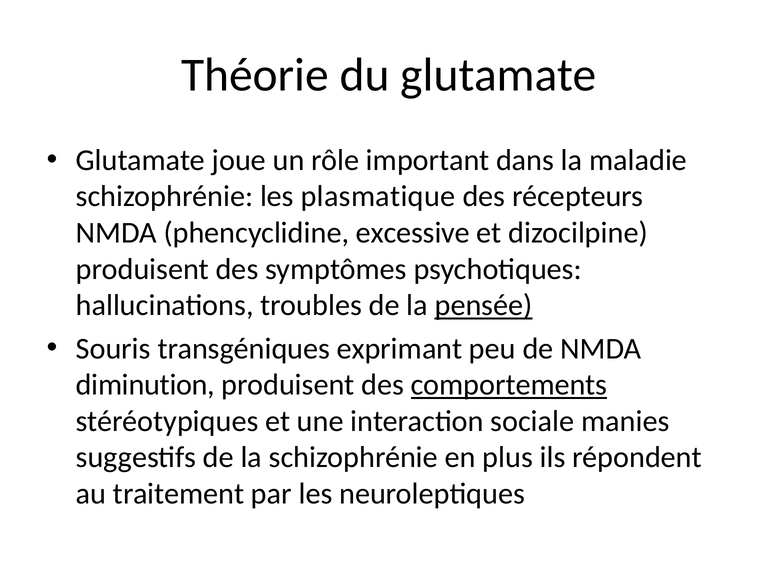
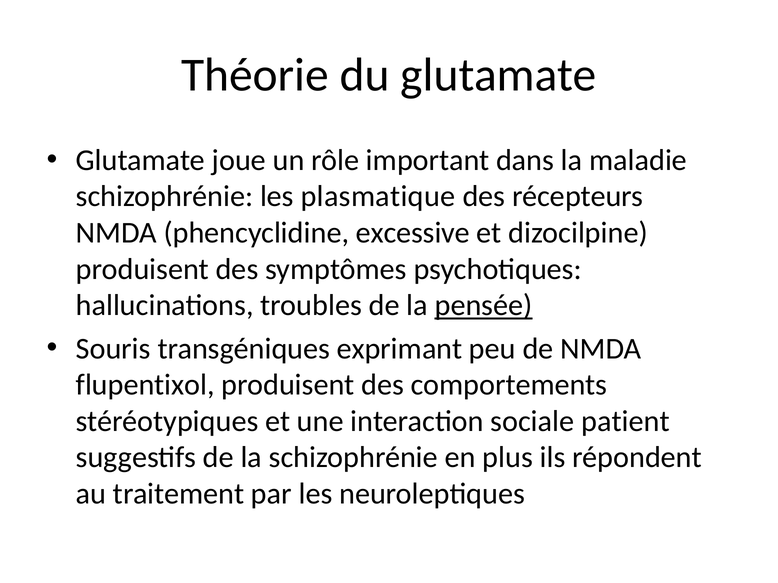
diminution: diminution -> flupentixol
comportements underline: present -> none
manies: manies -> patient
